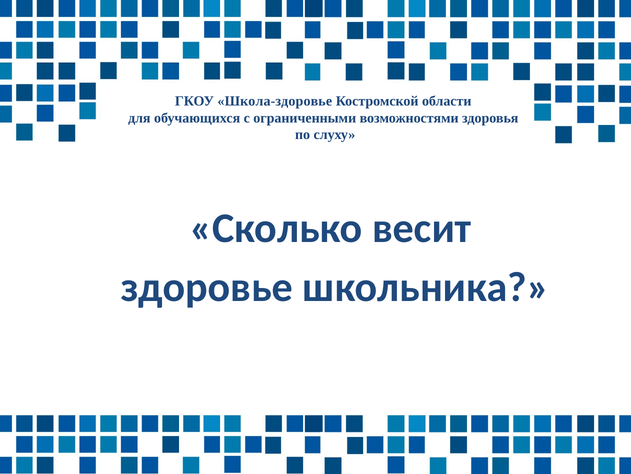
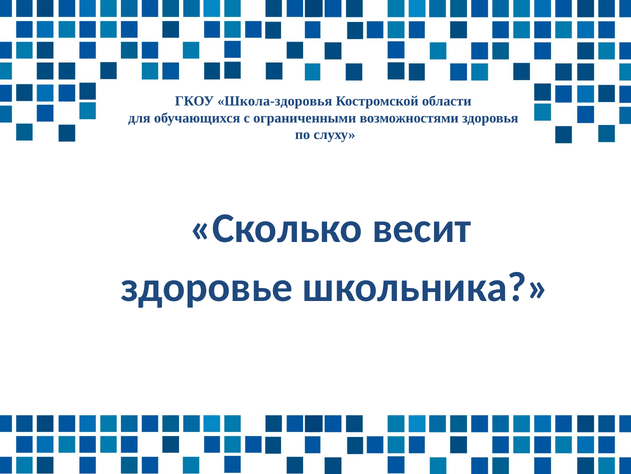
Школа-здоровье: Школа-здоровье -> Школа-здоровья
